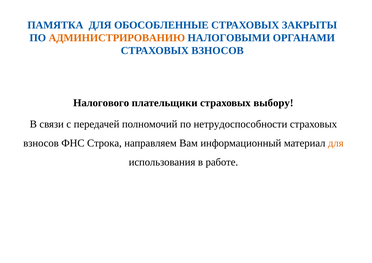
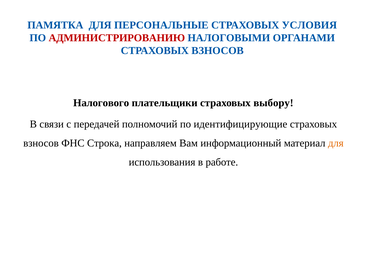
ОБОСОБЛЕННЫЕ: ОБОСОБЛЕННЫЕ -> ПЕРСОНАЛЬНЫЕ
ЗАКРЫТЫ: ЗАКРЫТЫ -> УСЛОВИЯ
АДМИНИСТРИРОВАНИЮ colour: orange -> red
нетрудоспособности: нетрудоспособности -> идентифицирующие
